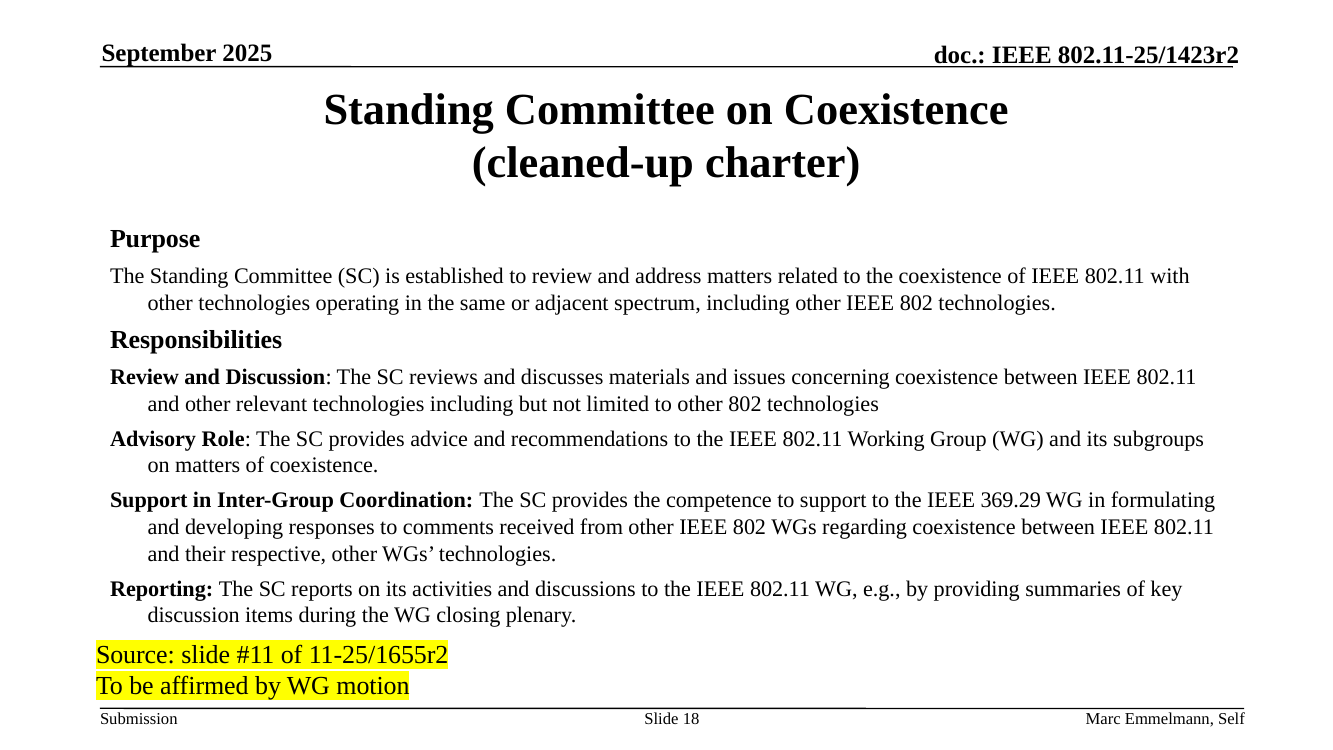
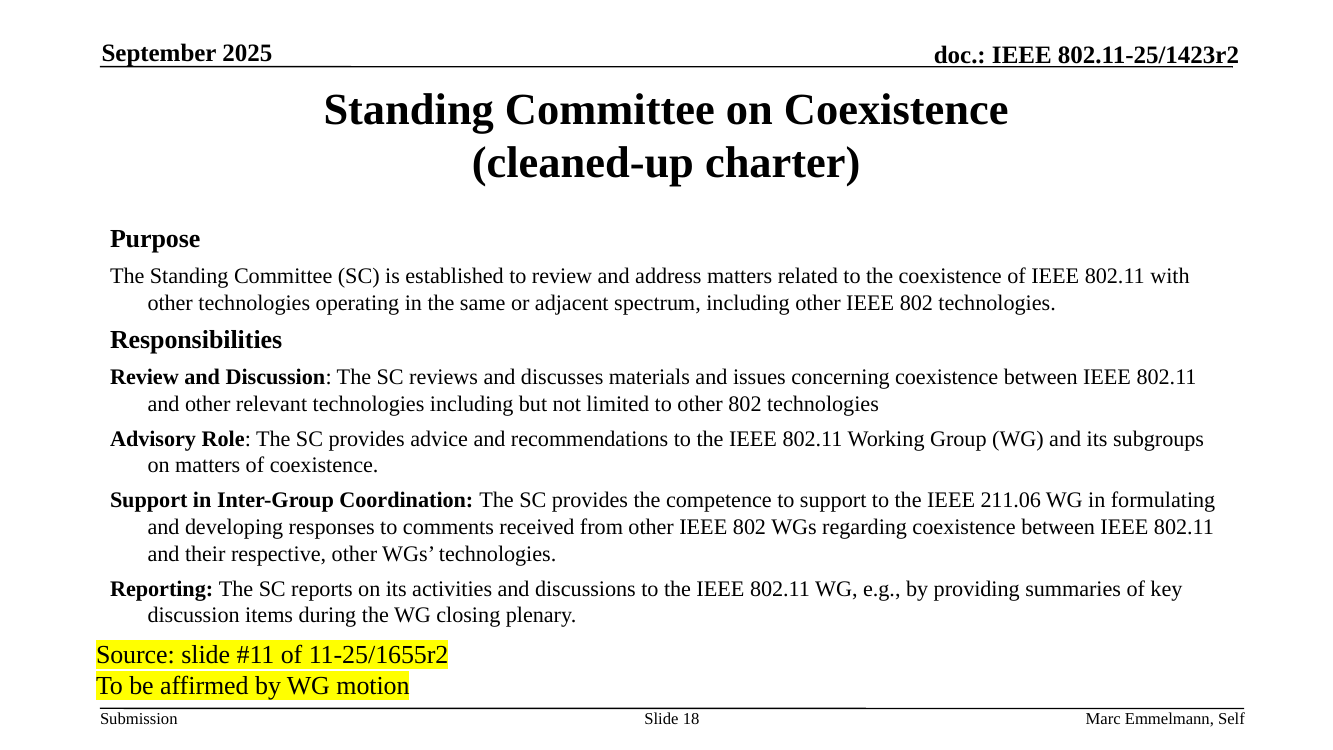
369.29: 369.29 -> 211.06
